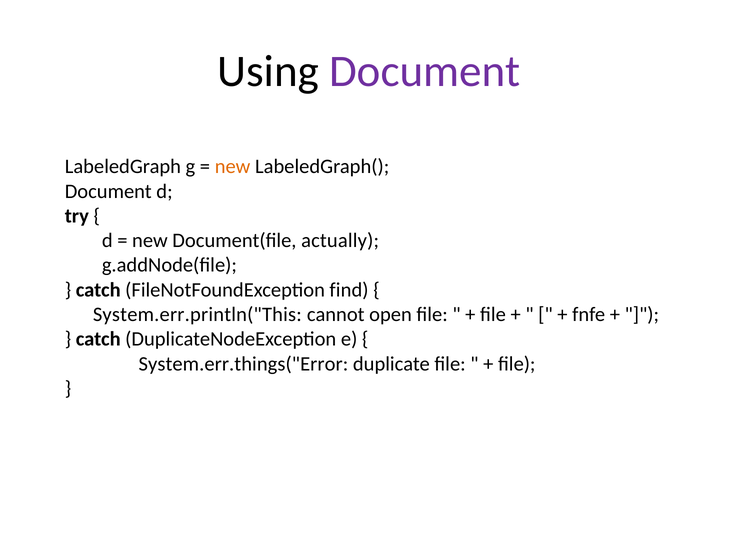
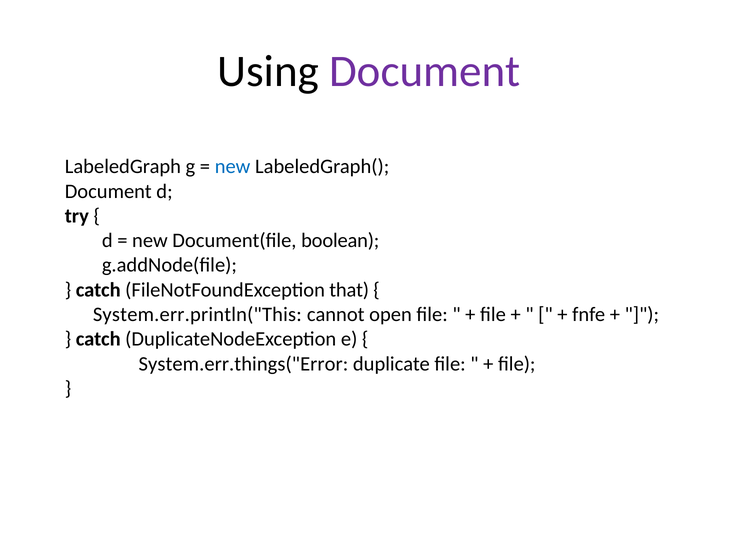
new at (233, 167) colour: orange -> blue
actually: actually -> boolean
find: find -> that
